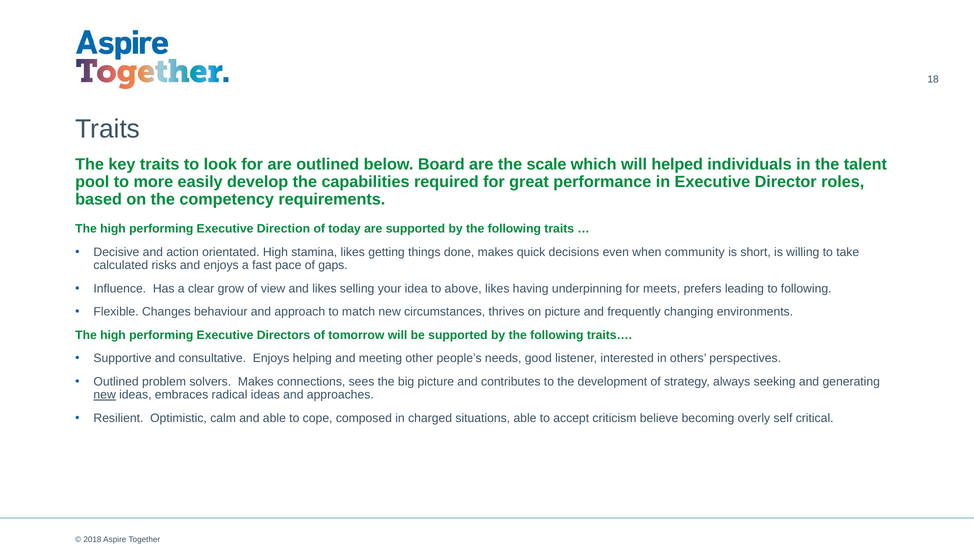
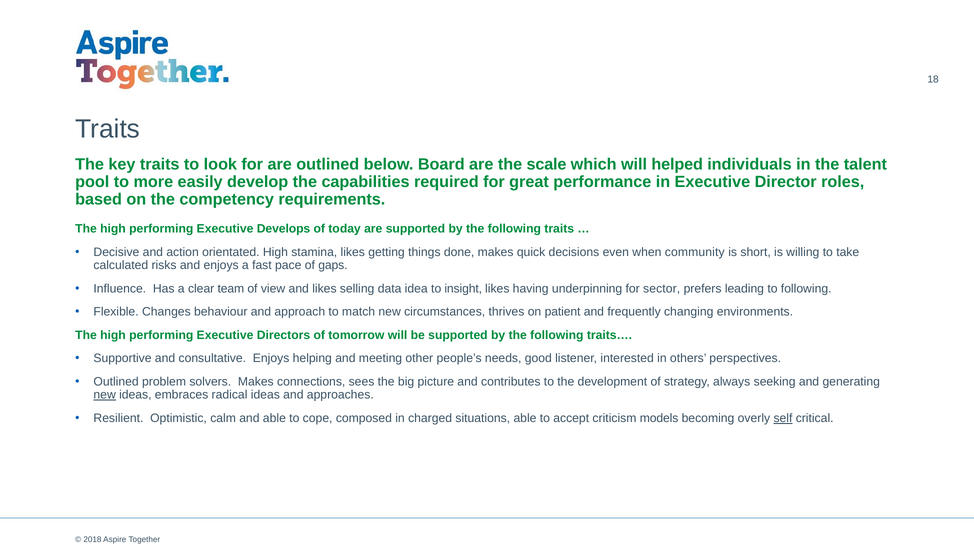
Direction: Direction -> Develops
grow: grow -> team
your: your -> data
above: above -> insight
meets: meets -> sector
on picture: picture -> patient
believe: believe -> models
self underline: none -> present
